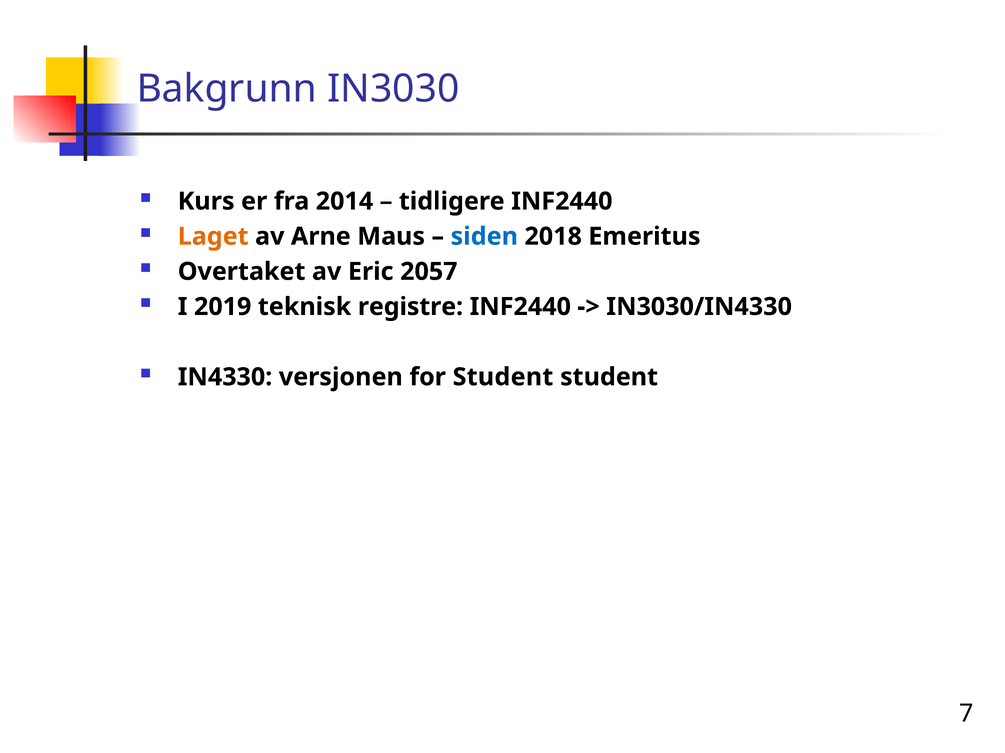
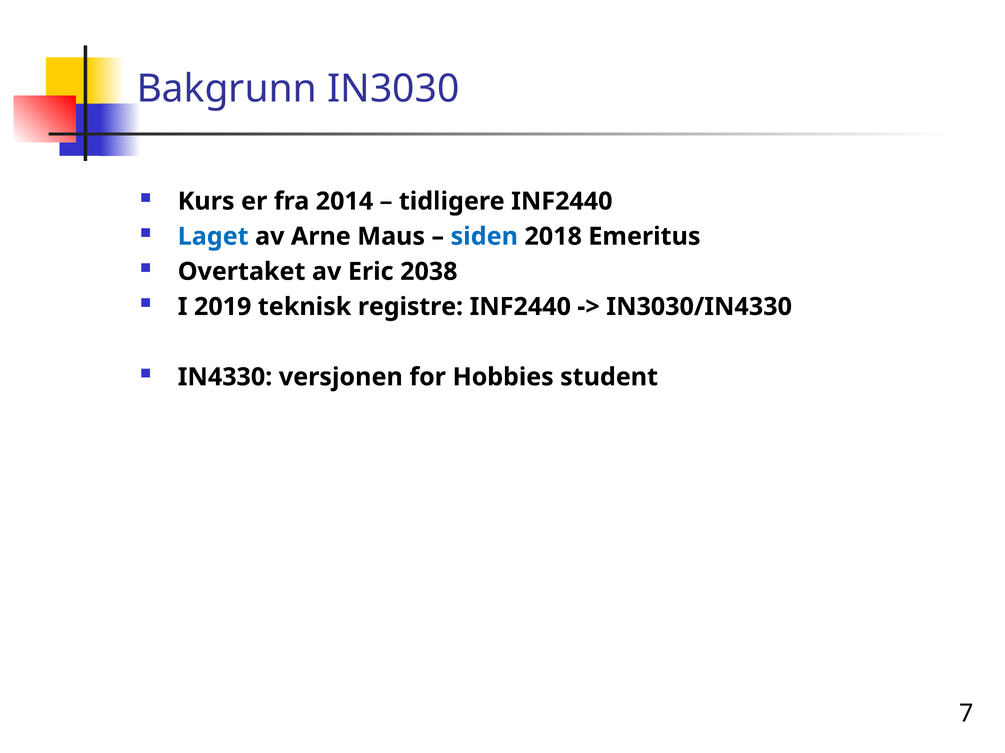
Laget colour: orange -> blue
2057: 2057 -> 2038
for Student: Student -> Hobbies
